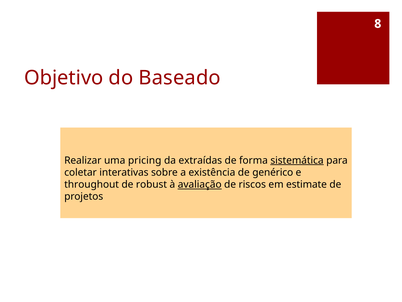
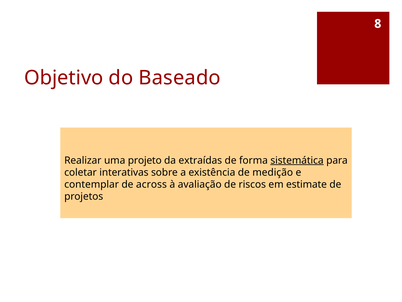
pricing: pricing -> projeto
genérico: genérico -> medição
throughout: throughout -> contemplar
robust: robust -> across
avaliação underline: present -> none
